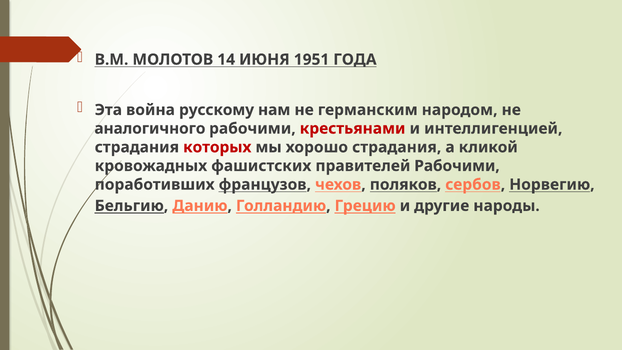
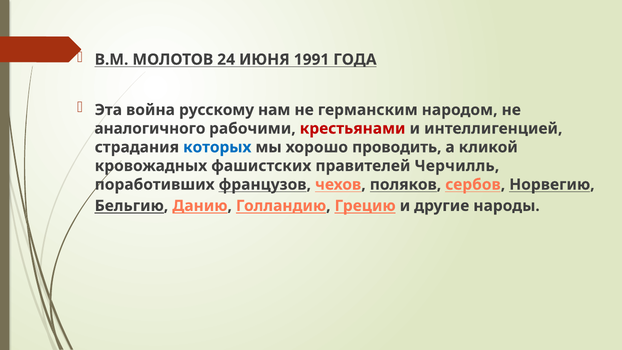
14: 14 -> 24
1951: 1951 -> 1991
которых colour: red -> blue
хорошо страдания: страдания -> проводить
правителей Рабочими: Рабочими -> Черчилль
